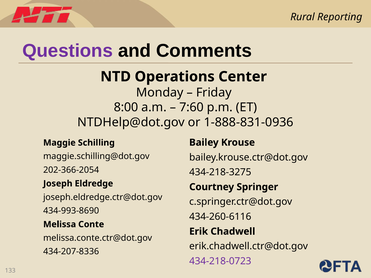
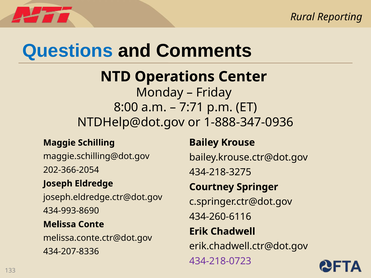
Questions colour: purple -> blue
7:60: 7:60 -> 7:71
1-888-831-0936: 1-888-831-0936 -> 1-888-347-0936
